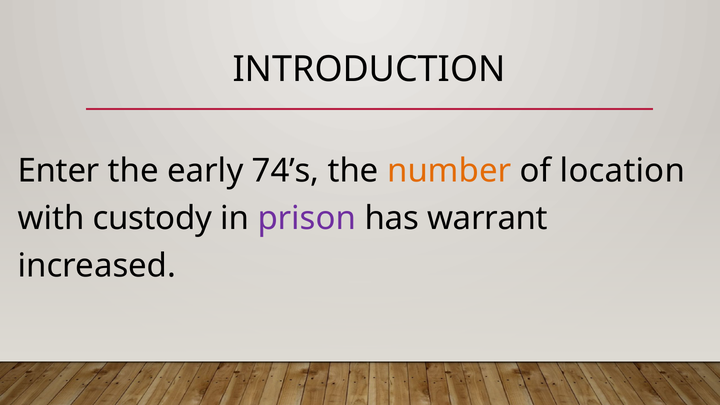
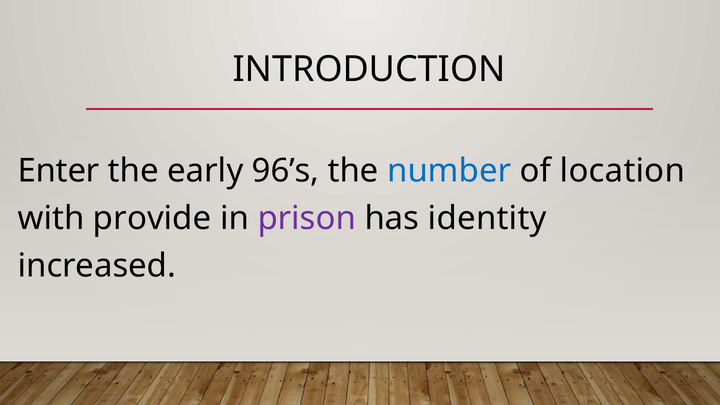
74’s: 74’s -> 96’s
number colour: orange -> blue
custody: custody -> provide
warrant: warrant -> identity
